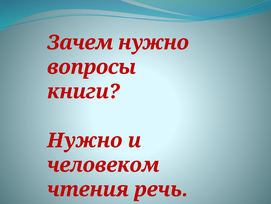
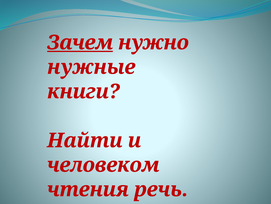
Зачем underline: none -> present
вопросы: вопросы -> нужные
Нужно at (85, 140): Нужно -> Найти
